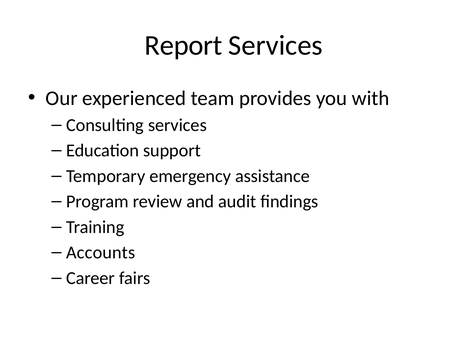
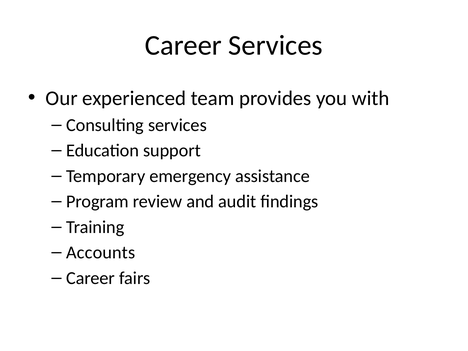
Report at (184, 45): Report -> Career
